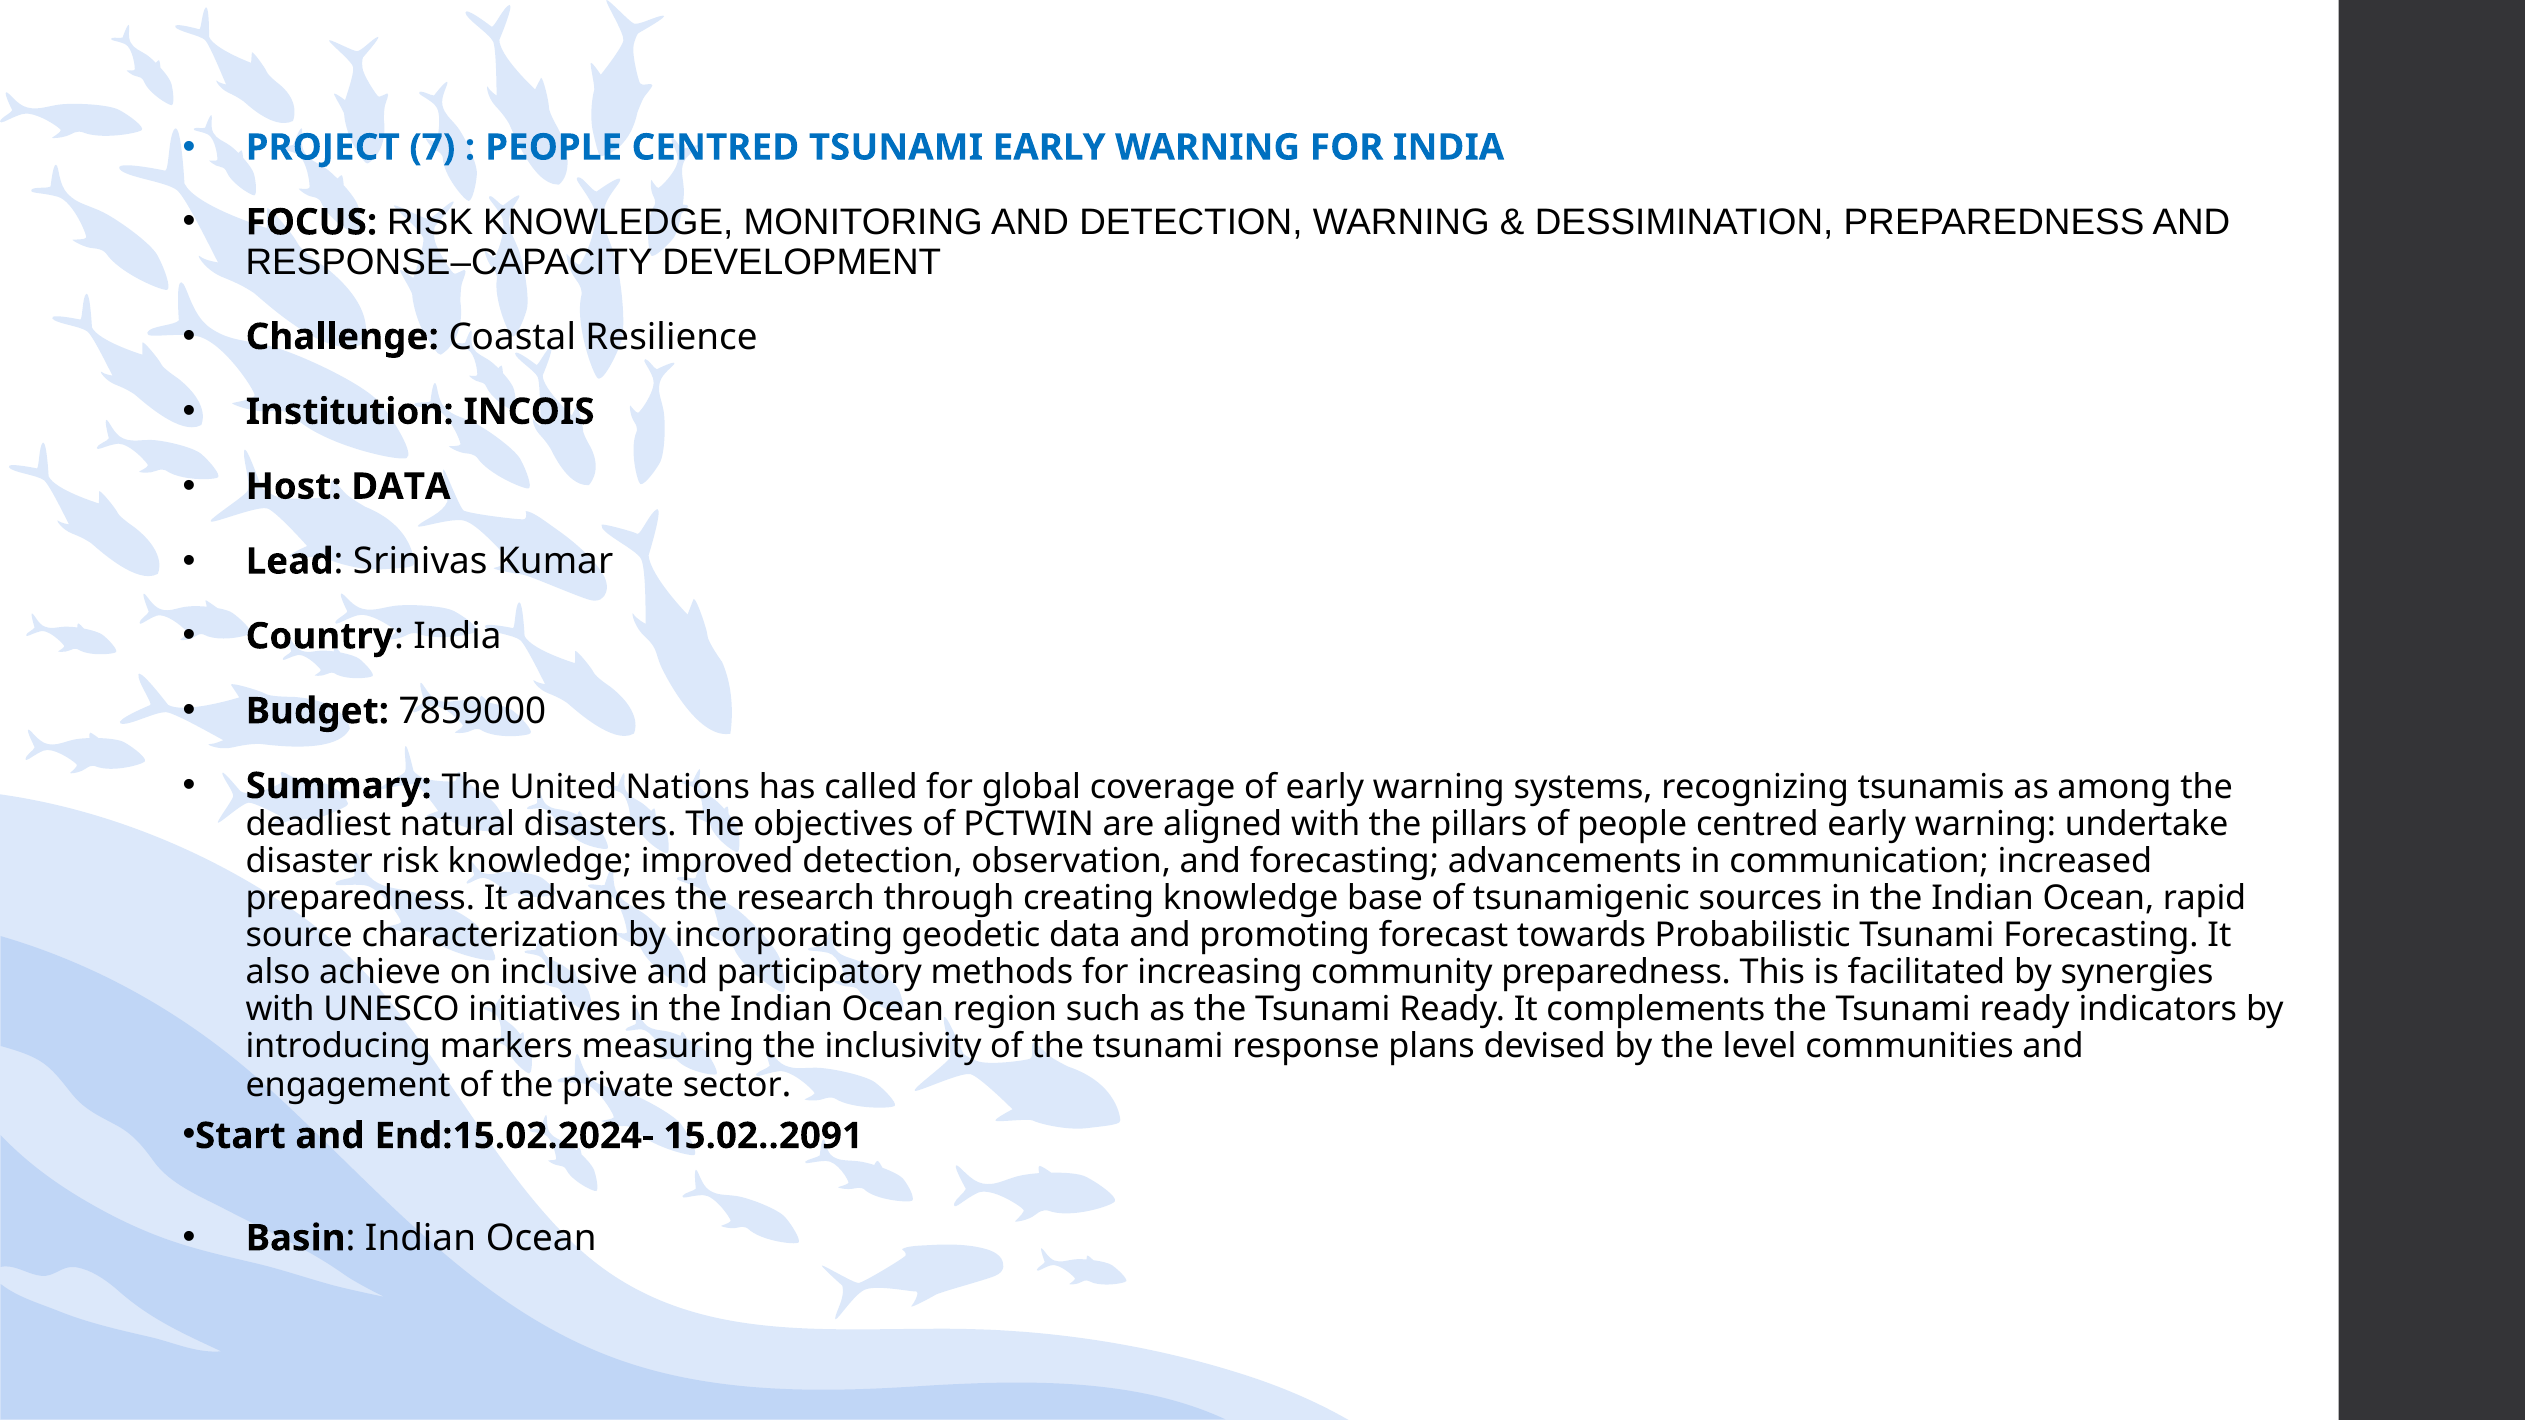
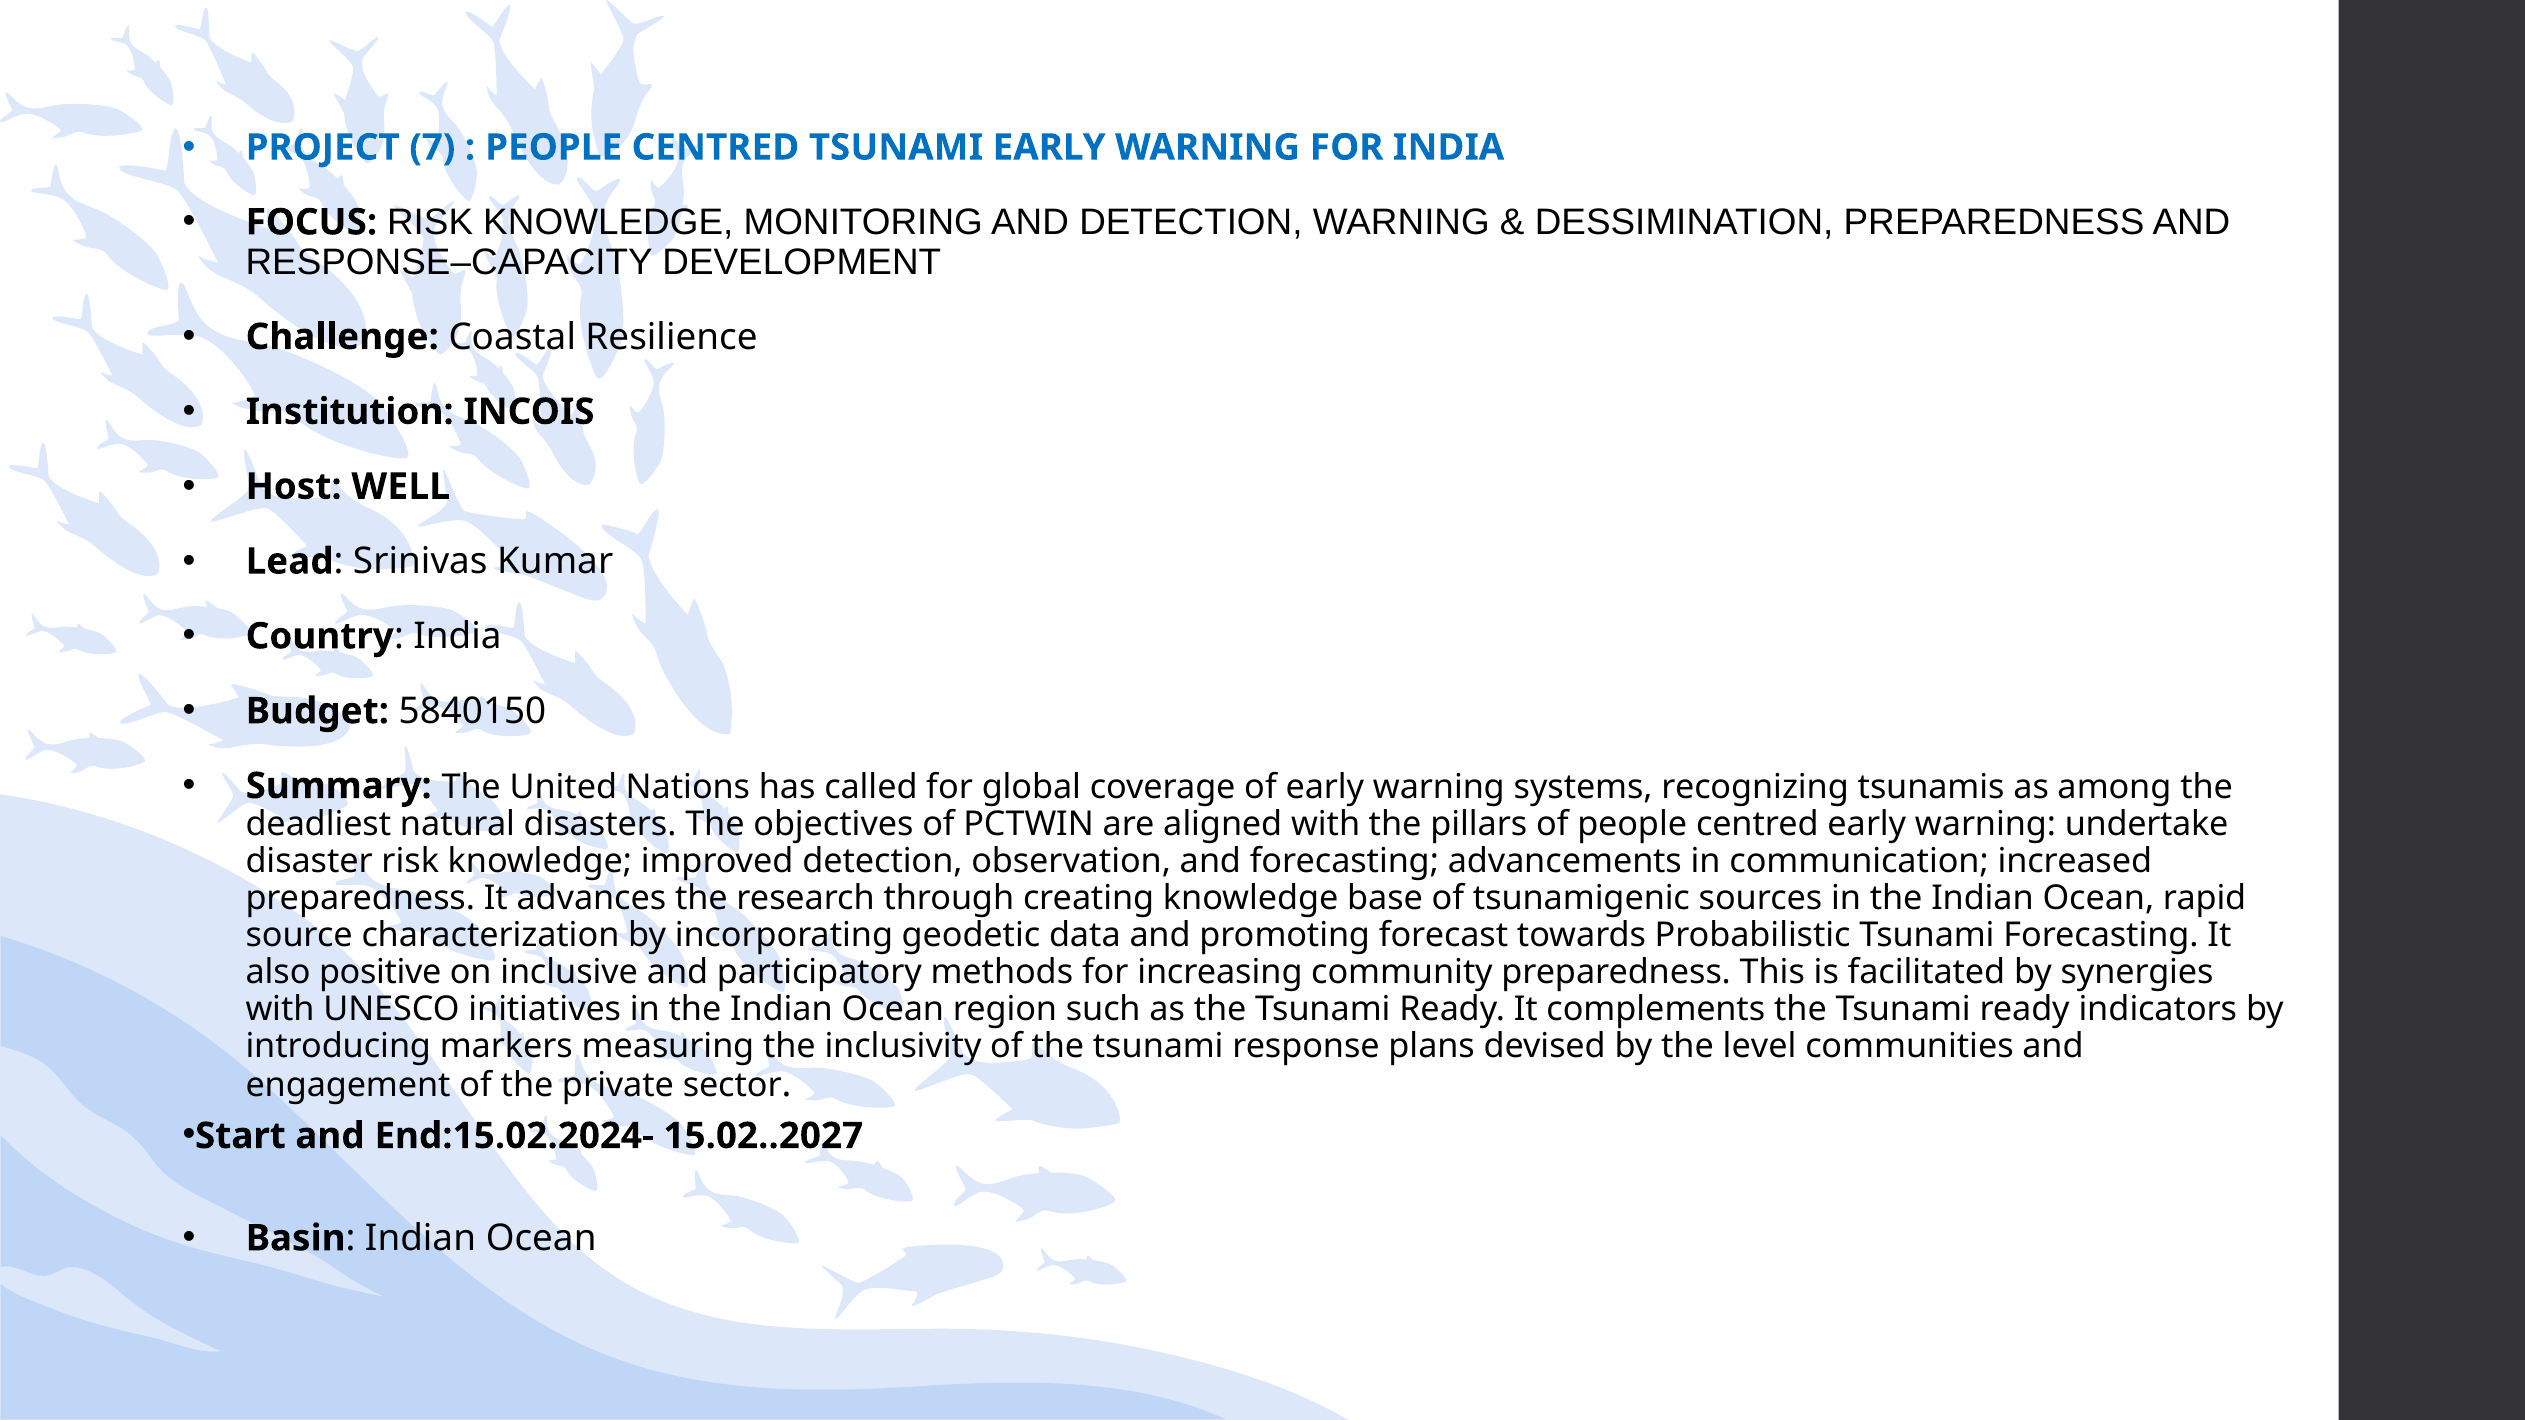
Host DATA: DATA -> WELL
7859000: 7859000 -> 5840150
achieve: achieve -> positive
15.02..2091: 15.02..2091 -> 15.02..2027
